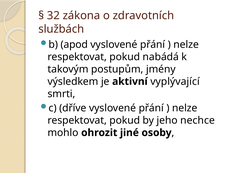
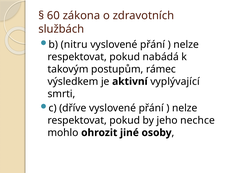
32: 32 -> 60
apod: apod -> nitru
jmény: jmény -> rámec
